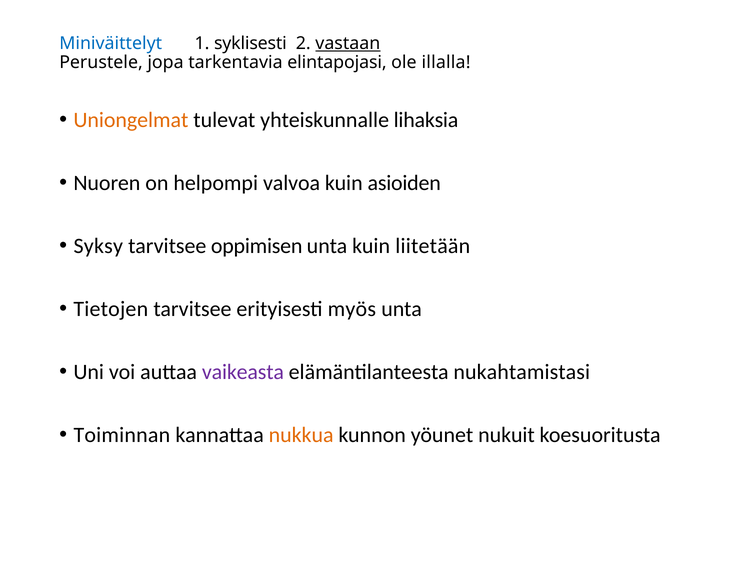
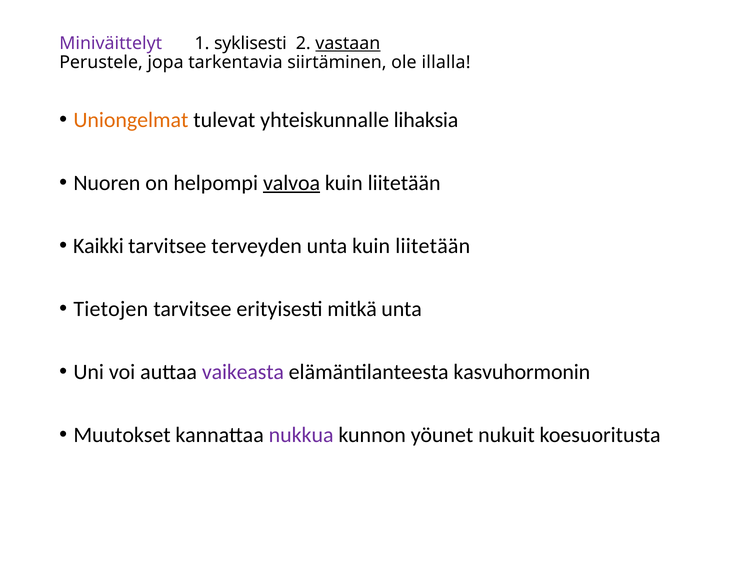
Miniväittelyt colour: blue -> purple
elintapojasi: elintapojasi -> siirtäminen
valvoa underline: none -> present
asioiden at (404, 183): asioiden -> liitetään
Syksy: Syksy -> Kaikki
oppimisen: oppimisen -> terveyden
myös: myös -> mitkä
nukahtamistasi: nukahtamistasi -> kasvuhormonin
Toiminnan: Toiminnan -> Muutokset
nukkua colour: orange -> purple
